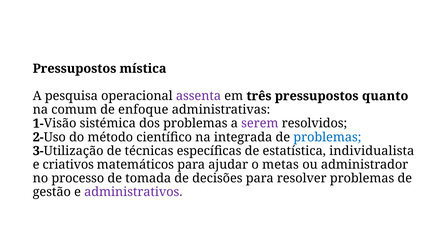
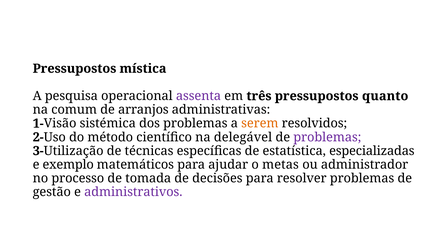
enfoque: enfoque -> arranjos
serem colour: purple -> orange
integrada: integrada -> delegável
problemas at (327, 137) colour: blue -> purple
individualista: individualista -> especializadas
criativos: criativos -> exemplo
